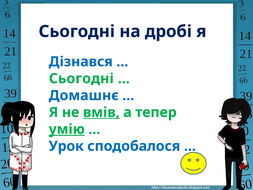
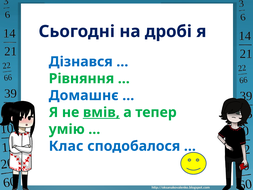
Сьогодні at (81, 78): Сьогодні -> Рівняння
умію underline: present -> none
Урок: Урок -> Клас
